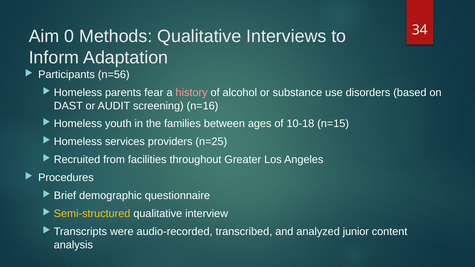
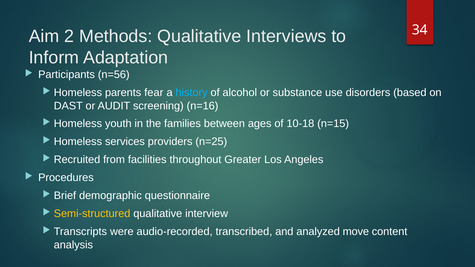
0: 0 -> 2
history colour: pink -> light blue
junior: junior -> move
